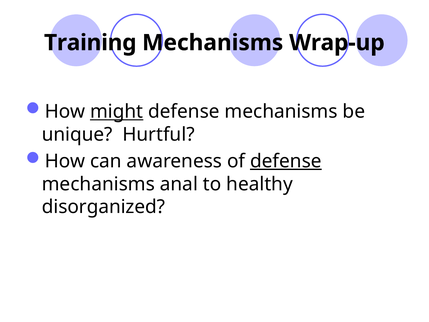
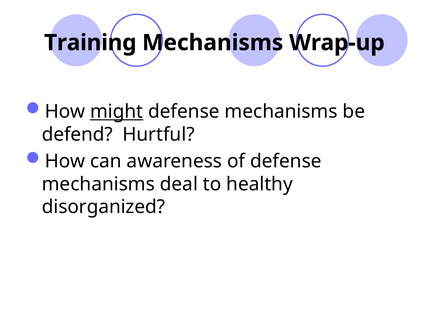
unique: unique -> defend
defense at (286, 161) underline: present -> none
anal: anal -> deal
